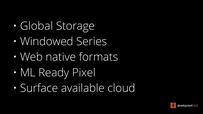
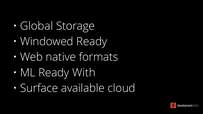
Windowed Series: Series -> Ready
Pixel: Pixel -> With
